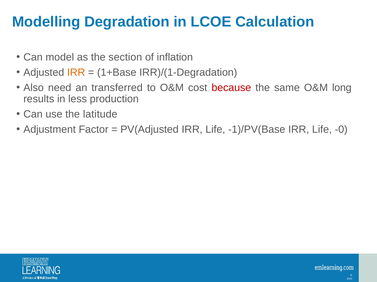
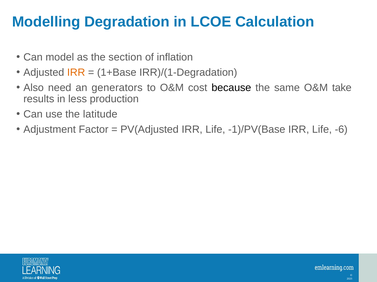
transferred: transferred -> generators
because colour: red -> black
long: long -> take
-0: -0 -> -6
